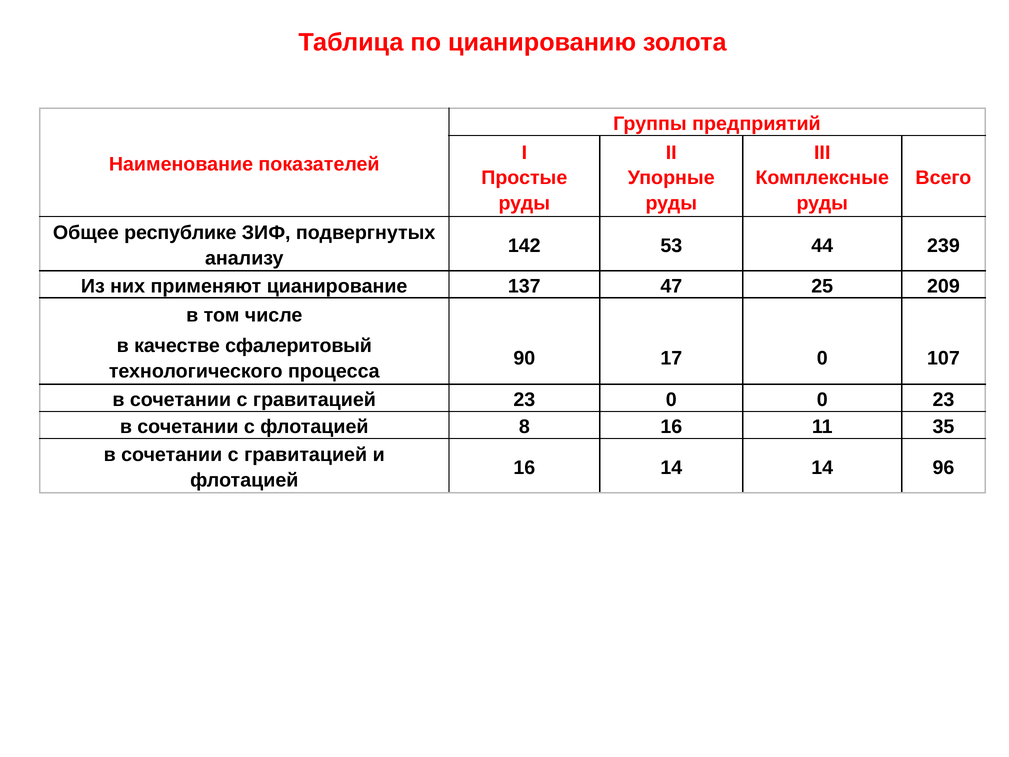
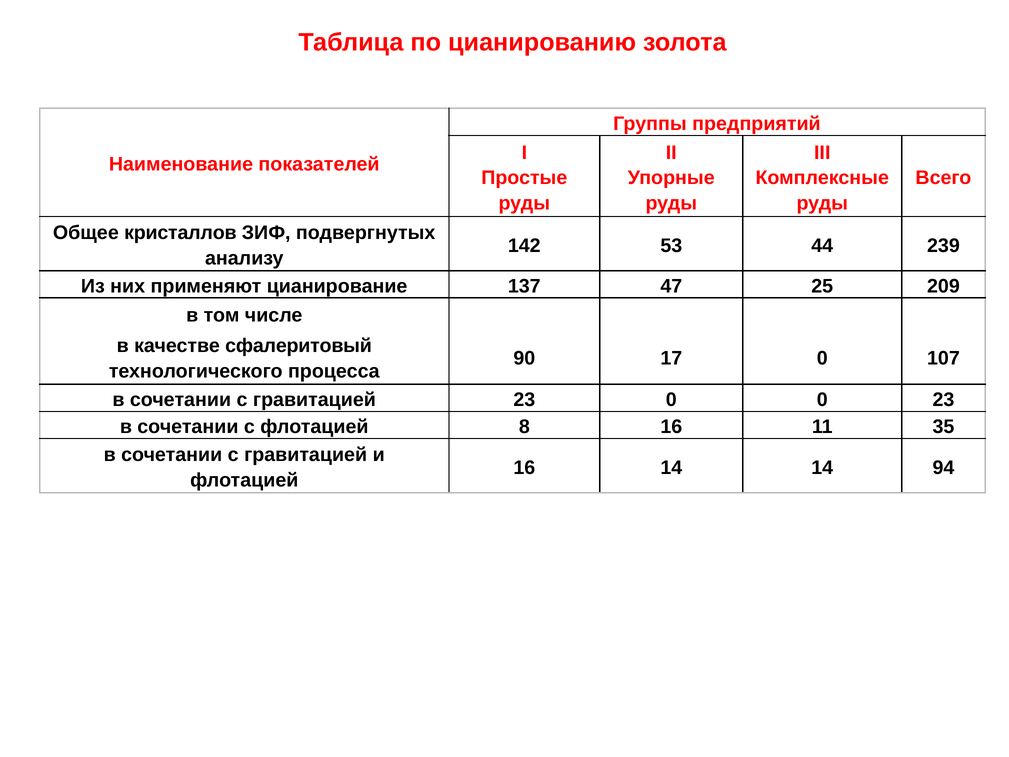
республике: республике -> кристаллов
96: 96 -> 94
